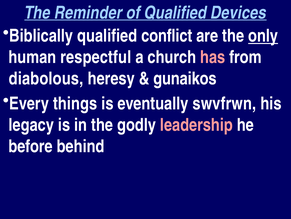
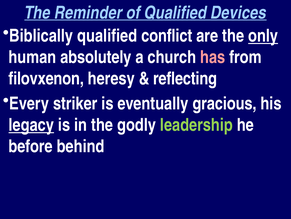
respectful: respectful -> absolutely
diabolous: diabolous -> filovxenon
gunaikos: gunaikos -> reflecting
things: things -> striker
swvfrwn: swvfrwn -> gracious
legacy underline: none -> present
leadership colour: pink -> light green
